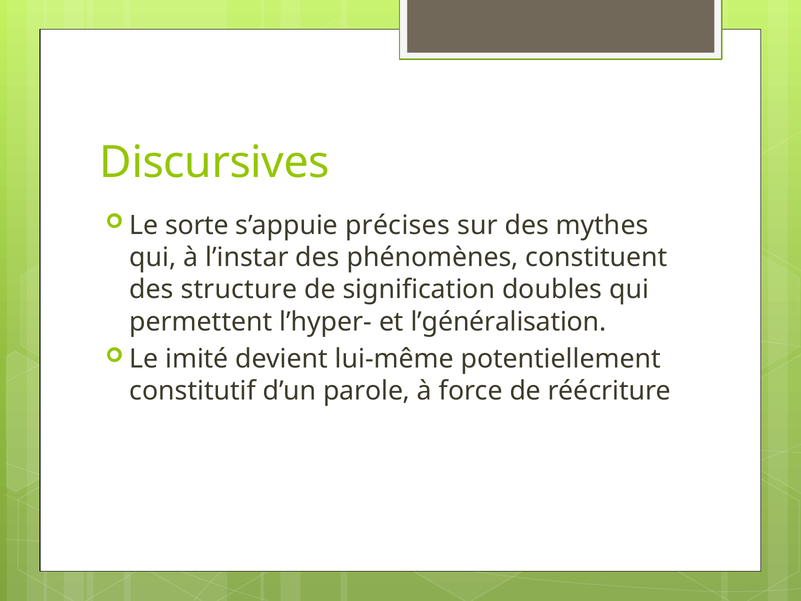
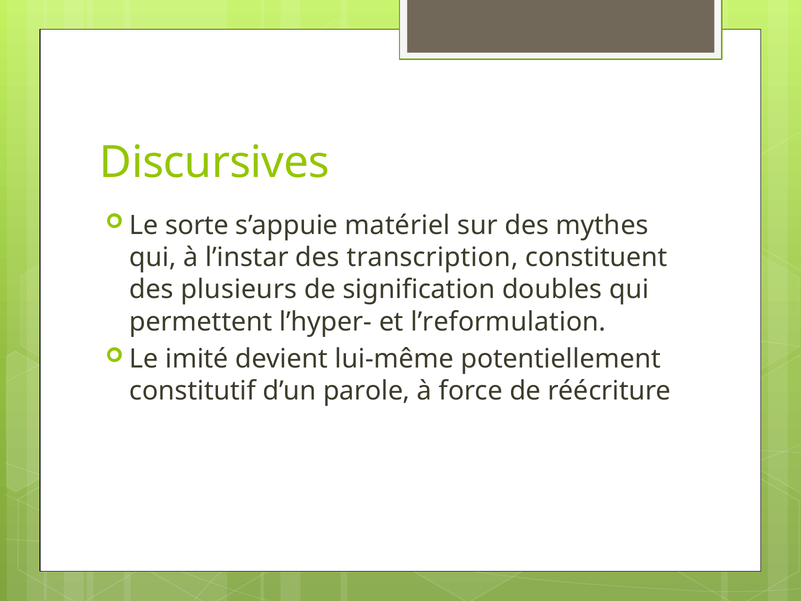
précises: précises -> matériel
phénomènes: phénomènes -> transcription
structure: structure -> plusieurs
l’généralisation: l’généralisation -> l’reformulation
